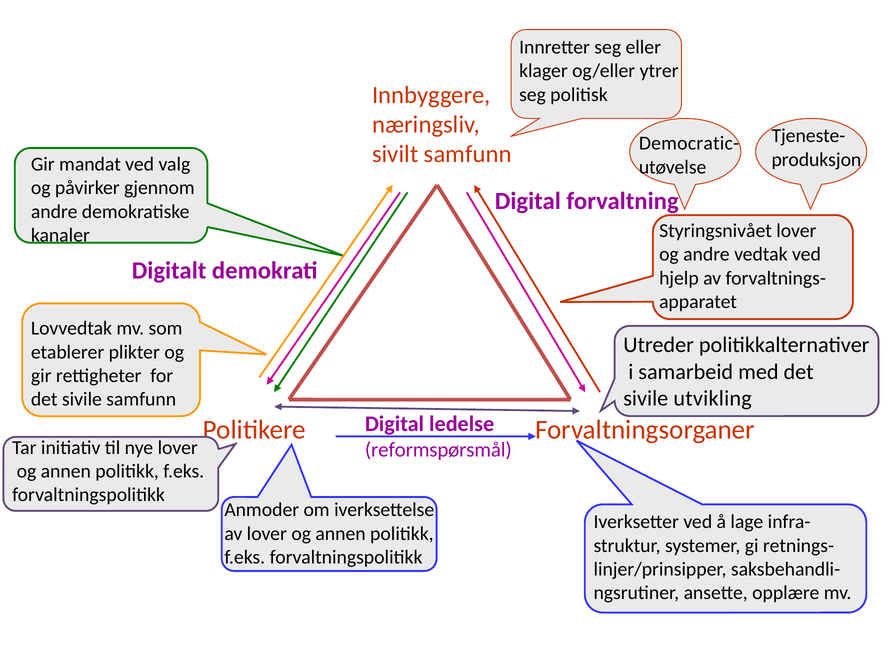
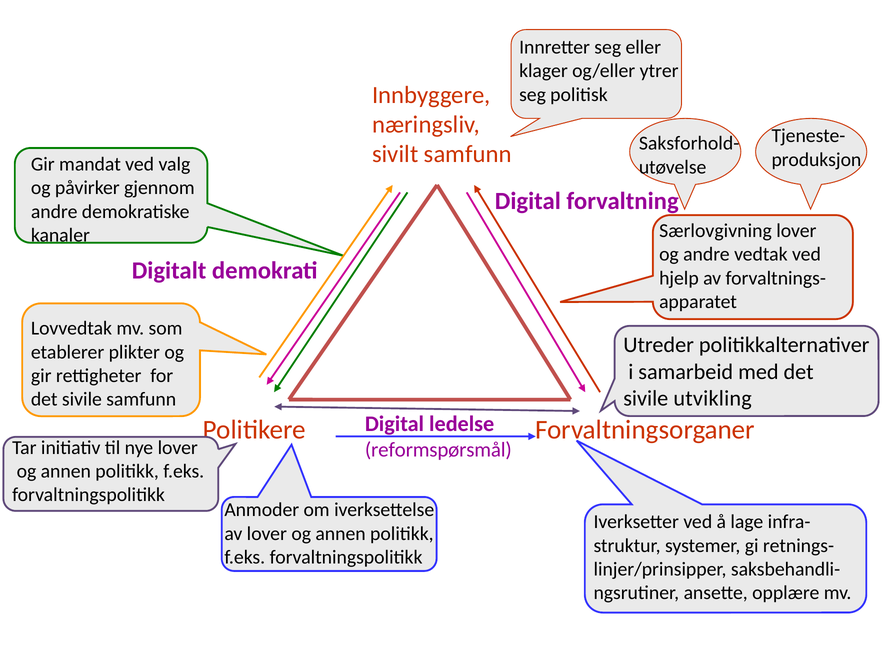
Democratic-: Democratic- -> Saksforhold-
Styringsnivået: Styringsnivået -> Særlovgivning
